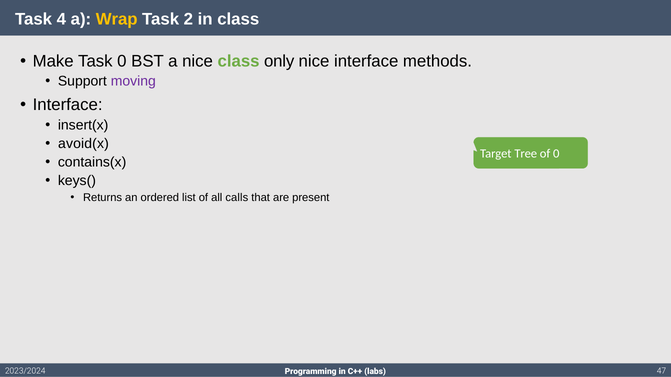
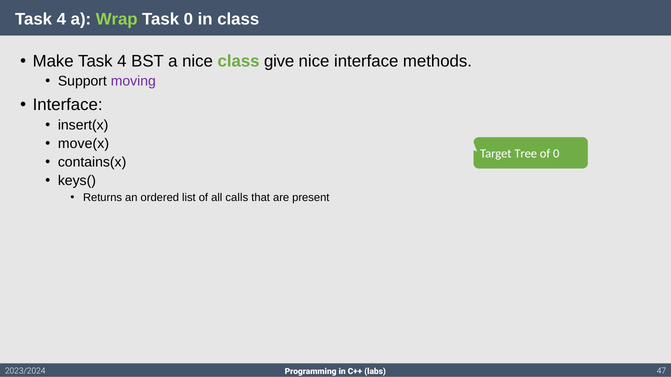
Wrap colour: yellow -> light green
Task 2: 2 -> 0
Make Task 0: 0 -> 4
only: only -> give
avoid(x: avoid(x -> move(x
